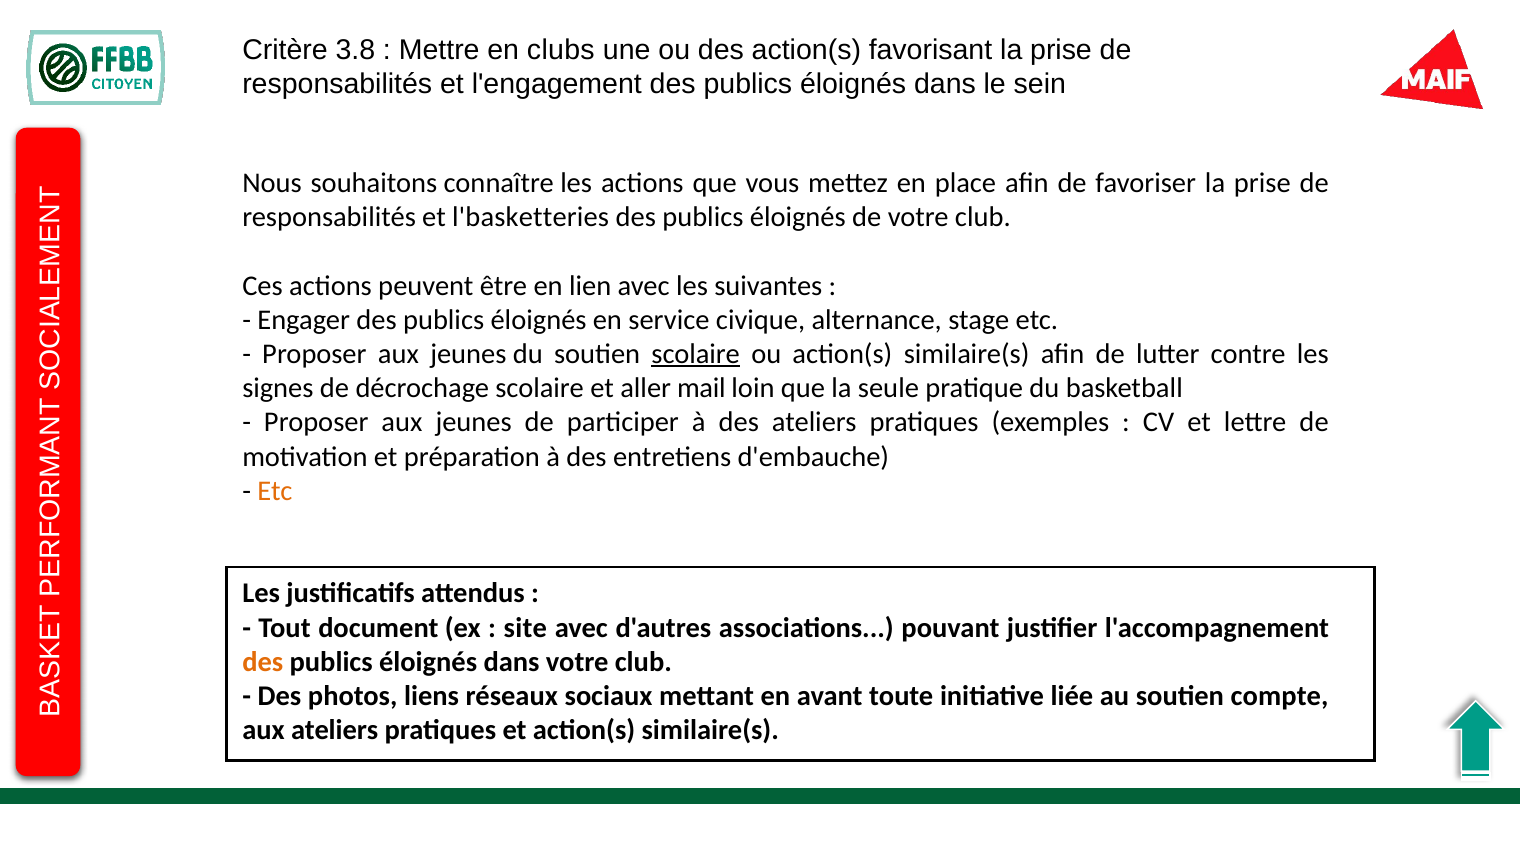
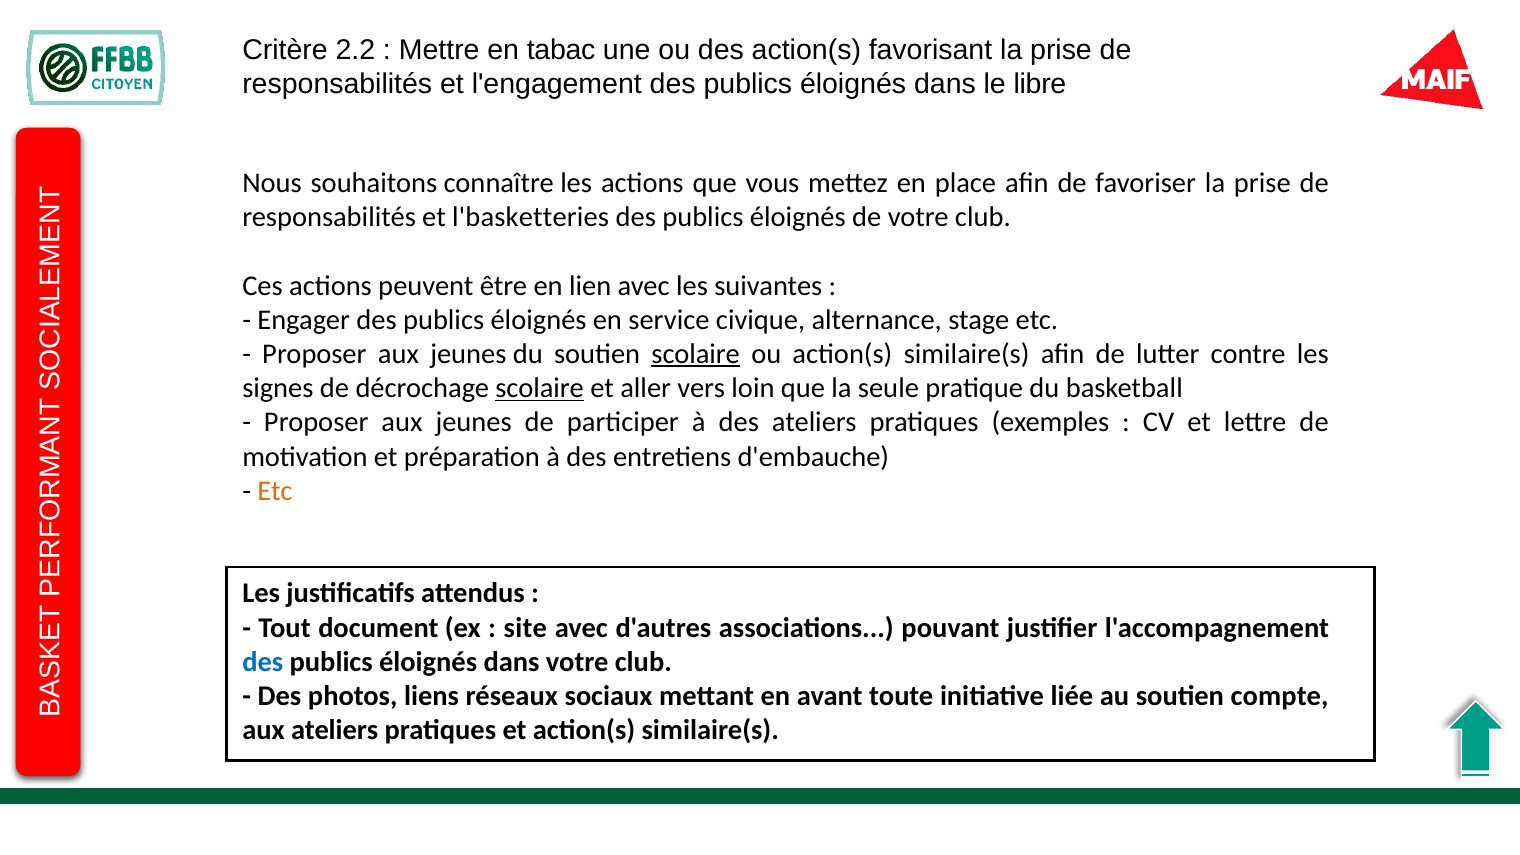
3.8: 3.8 -> 2.2
clubs: clubs -> tabac
sein: sein -> libre
scolaire at (540, 388) underline: none -> present
mail: mail -> vers
des at (263, 662) colour: orange -> blue
